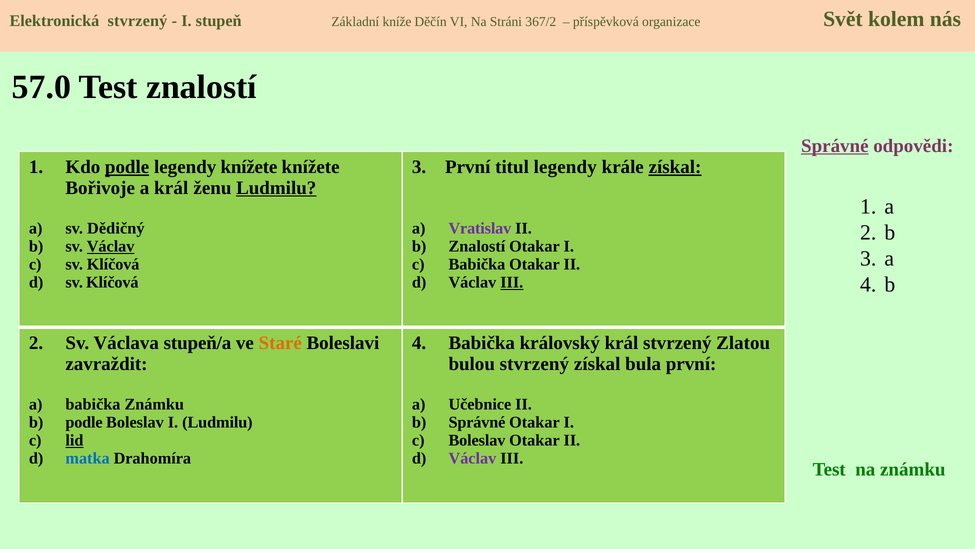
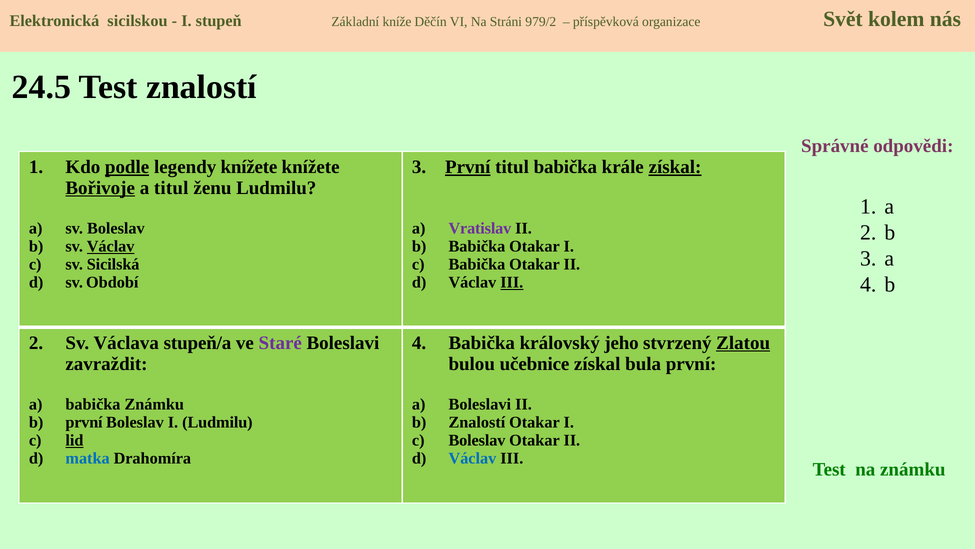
Elektronická stvrzený: stvrzený -> sicilskou
367/2: 367/2 -> 979/2
57.0: 57.0 -> 24.5
Správné at (835, 146) underline: present -> none
První at (468, 167) underline: none -> present
titul legendy: legendy -> babička
Bořivoje underline: none -> present
a král: král -> titul
Ludmilu at (276, 188) underline: present -> none
sv Dědičný: Dědičný -> Boleslav
b Znalostí: Znalostí -> Babička
Klíčová at (113, 264): Klíčová -> Sicilská
Klíčová at (112, 282): Klíčová -> Období
Staré colour: orange -> purple
královský král: král -> jeho
Zlatou underline: none -> present
bulou stvrzený: stvrzený -> učebnice
a Učebnice: Učebnice -> Boleslavi
b podle: podle -> první
b Správné: Správné -> Znalostí
Václav at (472, 458) colour: purple -> blue
